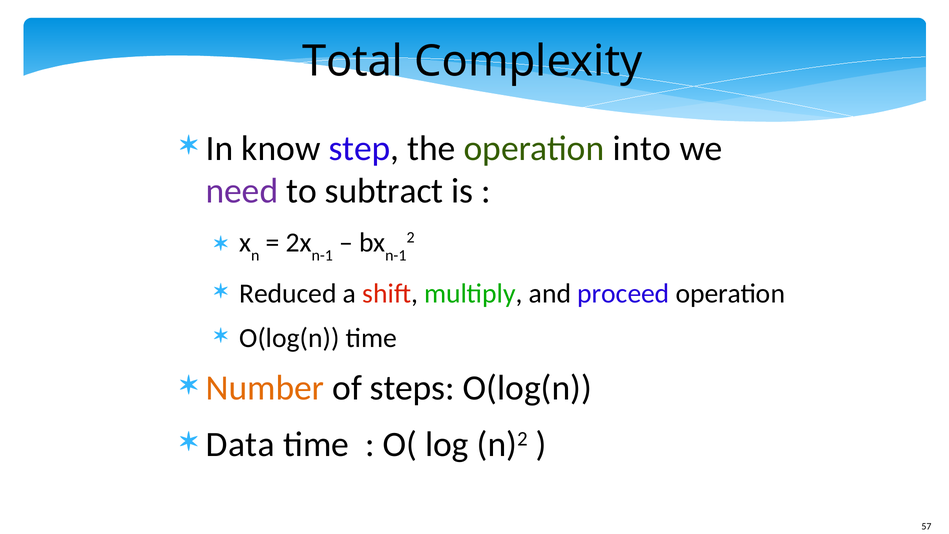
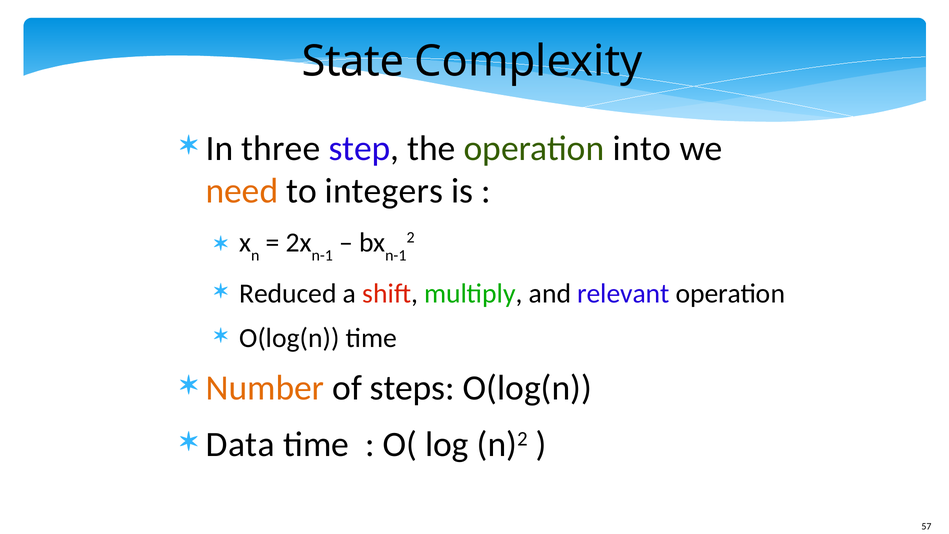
Total: Total -> State
know: know -> three
need colour: purple -> orange
subtract: subtract -> integers
proceed: proceed -> relevant
